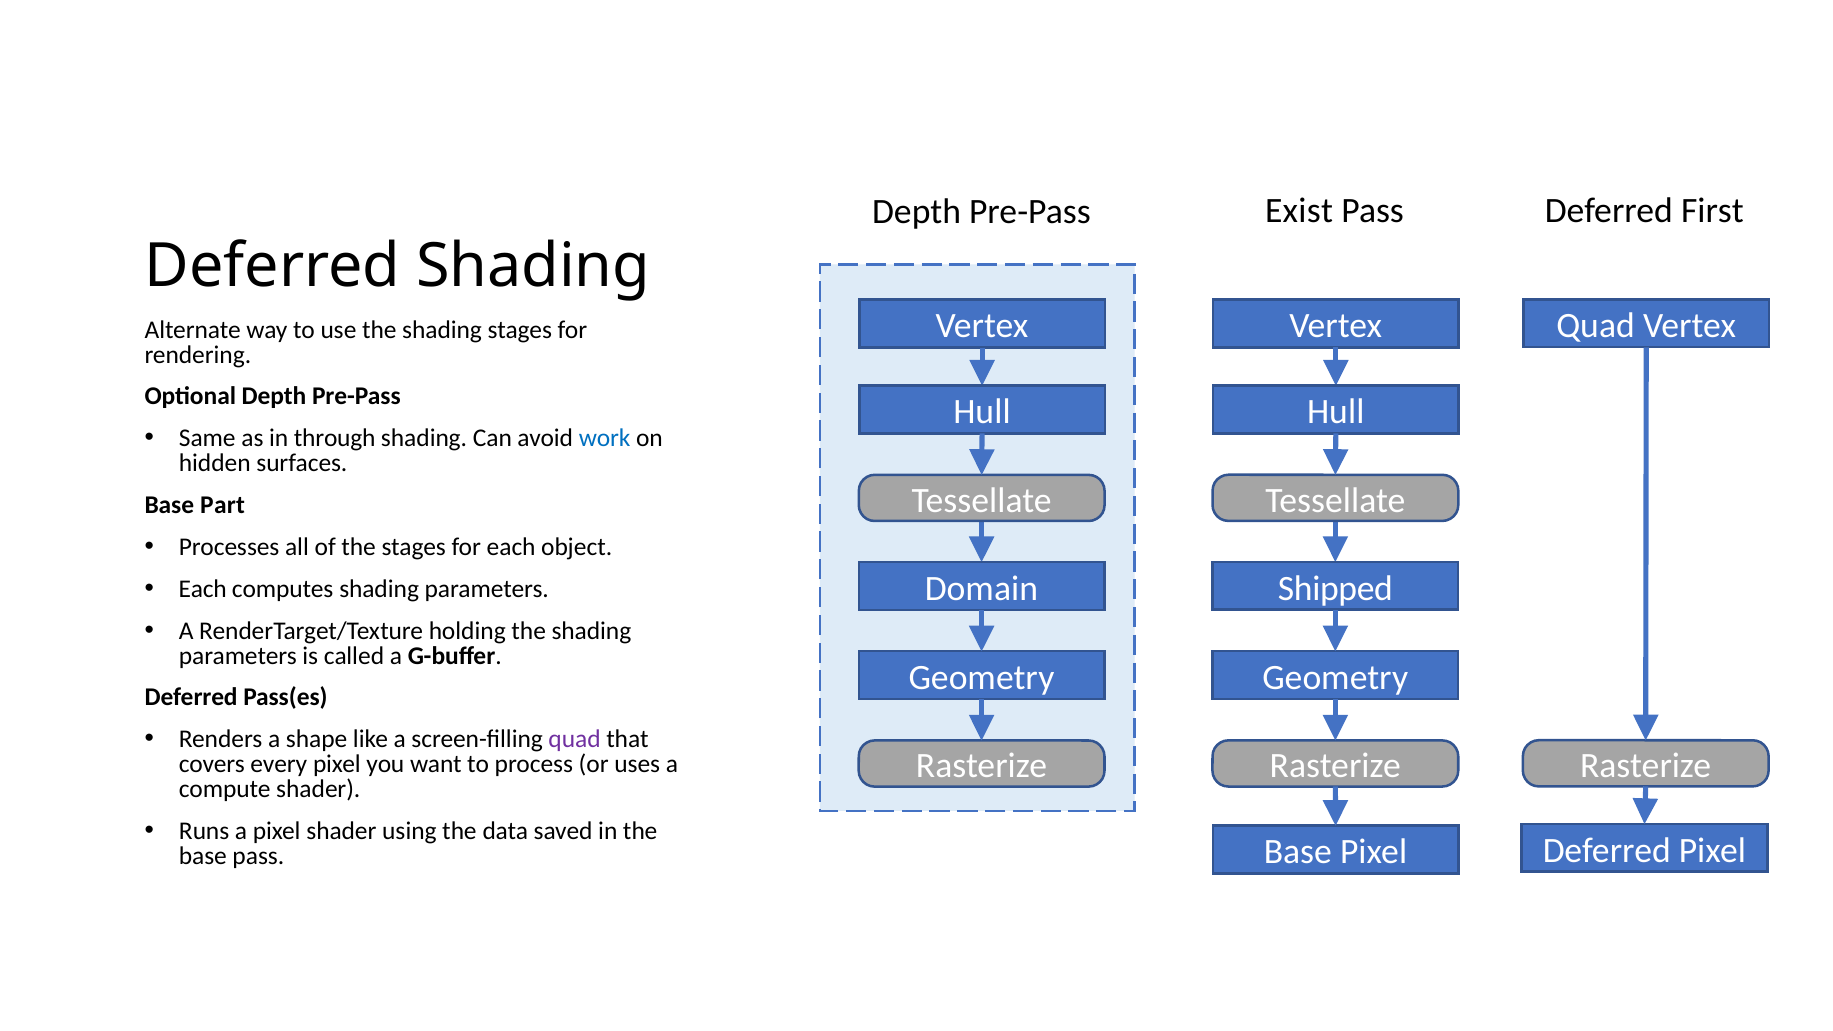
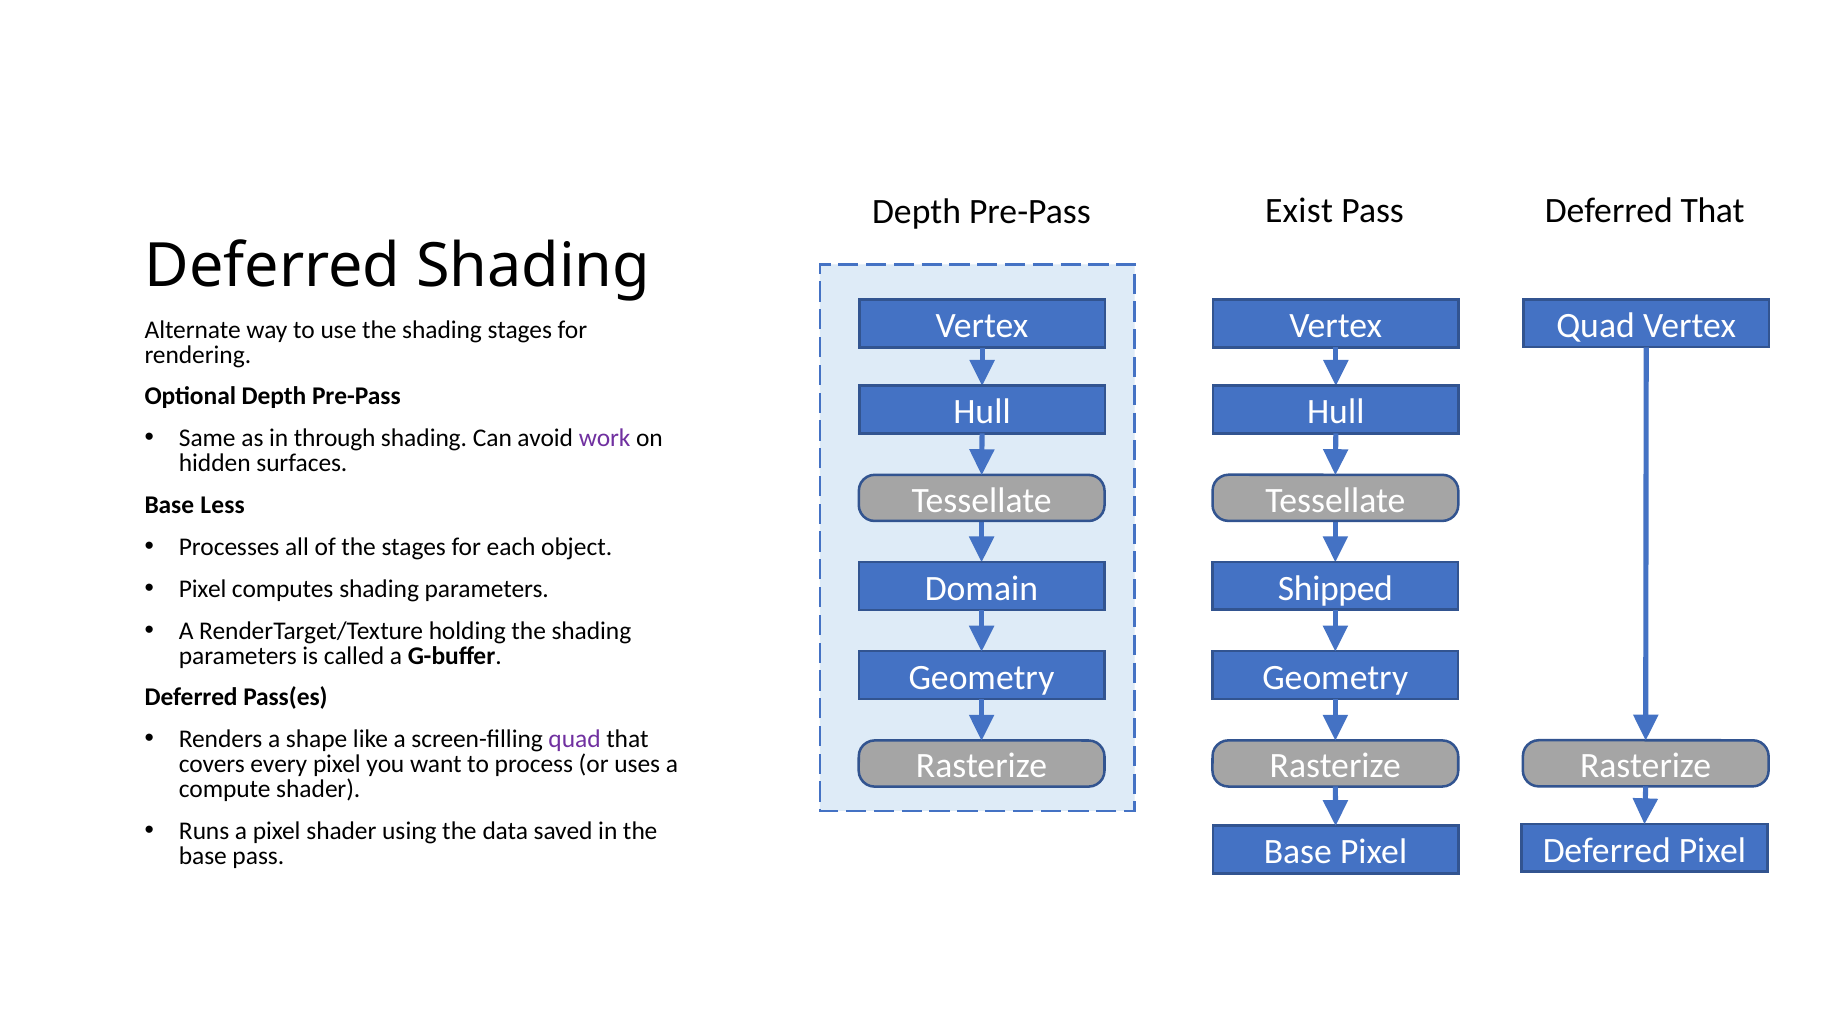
Deferred First: First -> That
work colour: blue -> purple
Part: Part -> Less
Each at (203, 589): Each -> Pixel
